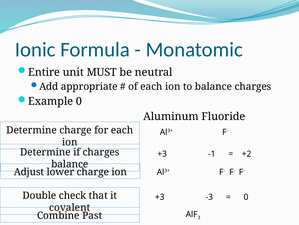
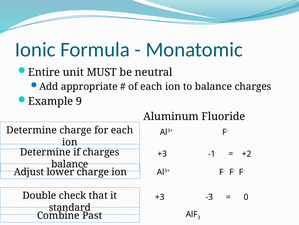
Example 0: 0 -> 9
covalent: covalent -> standard
